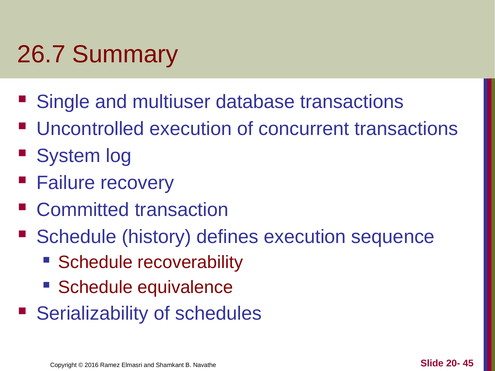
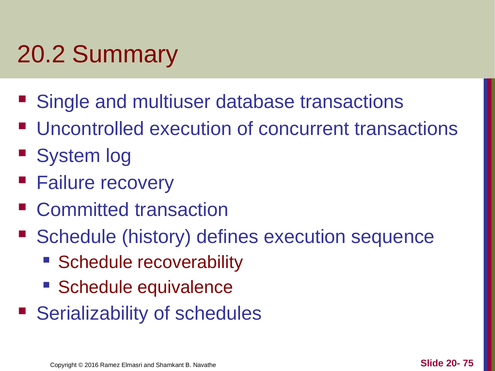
26.7: 26.7 -> 20.2
45: 45 -> 75
